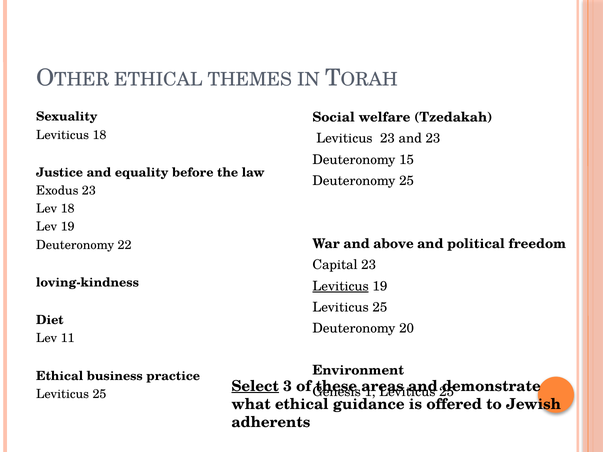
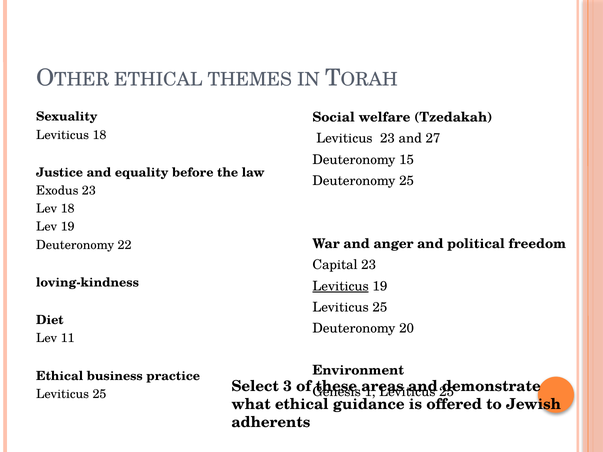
and 23: 23 -> 27
above: above -> anger
Select underline: present -> none
